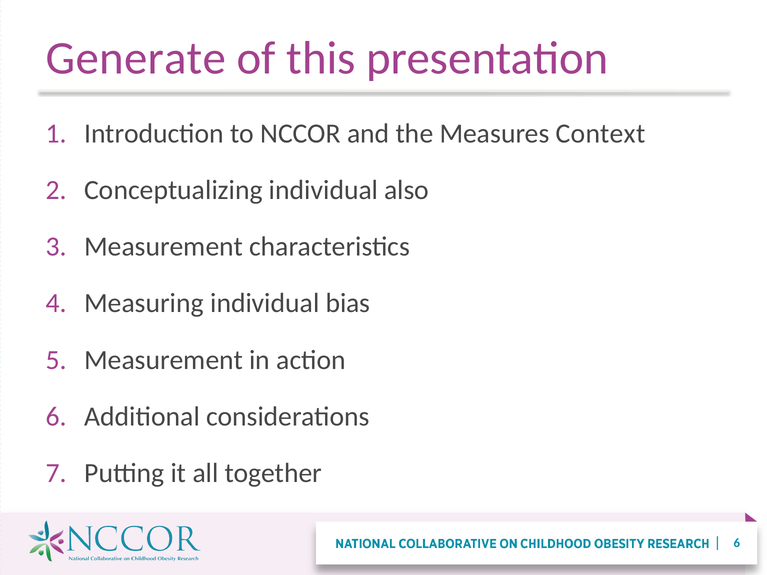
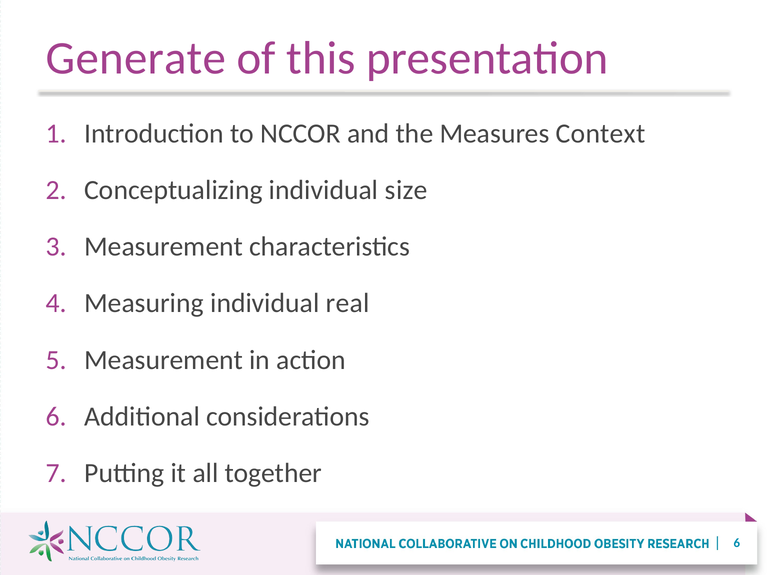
also: also -> size
bias: bias -> real
